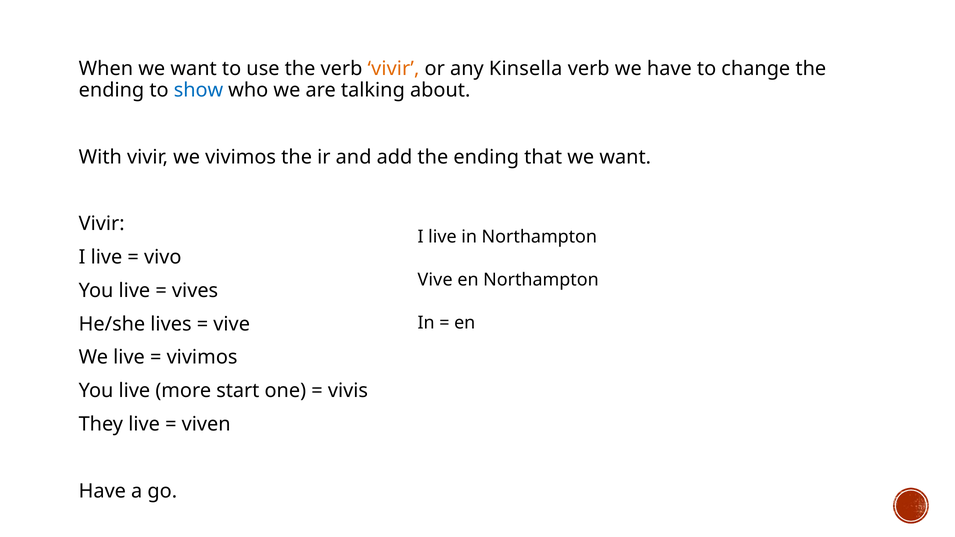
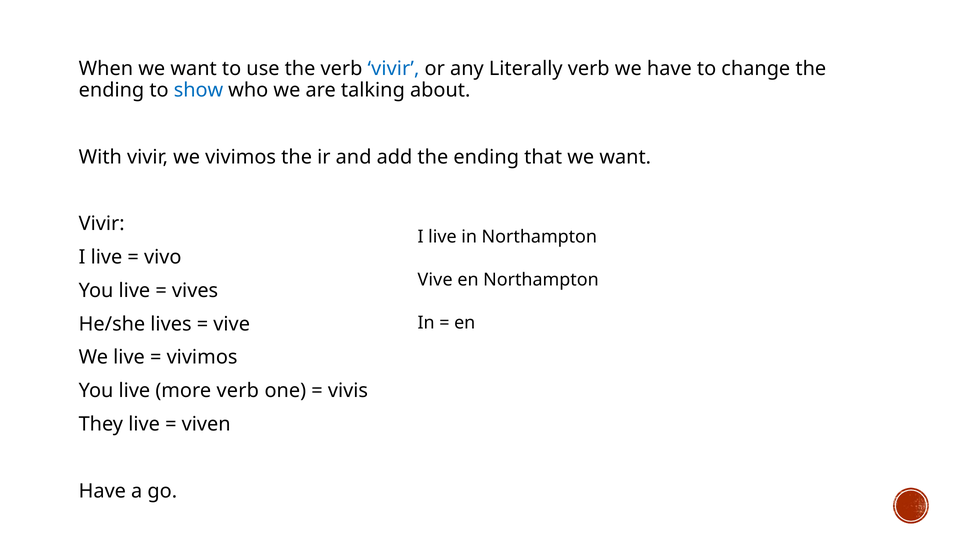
vivir at (393, 69) colour: orange -> blue
Kinsella: Kinsella -> Literally
more start: start -> verb
